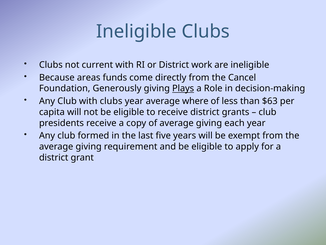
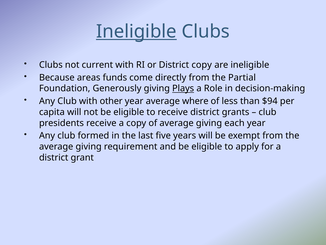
Ineligible at (136, 31) underline: none -> present
District work: work -> copy
Cancel: Cancel -> Partial
with clubs: clubs -> other
$63: $63 -> $94
